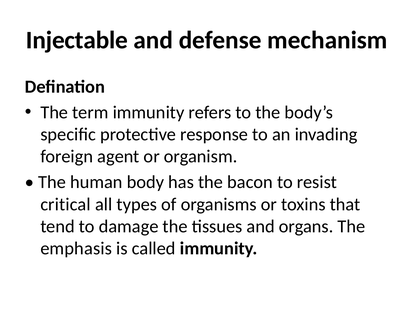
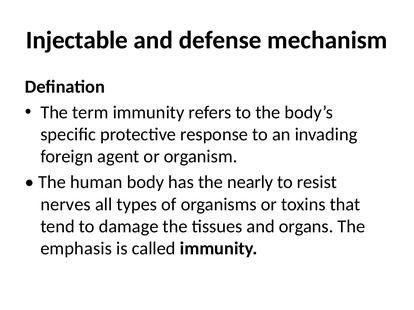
bacon: bacon -> nearly
critical: critical -> nerves
